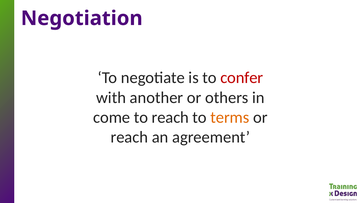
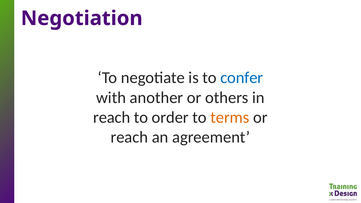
confer colour: red -> blue
come at (112, 117): come -> reach
to reach: reach -> order
